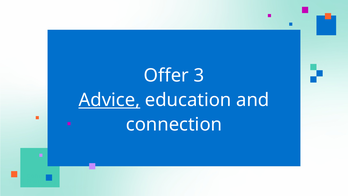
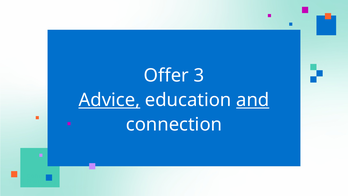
and underline: none -> present
